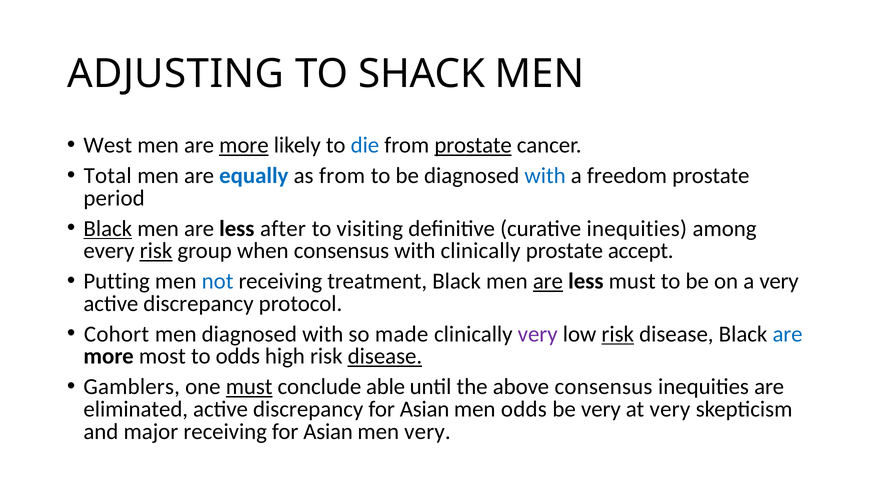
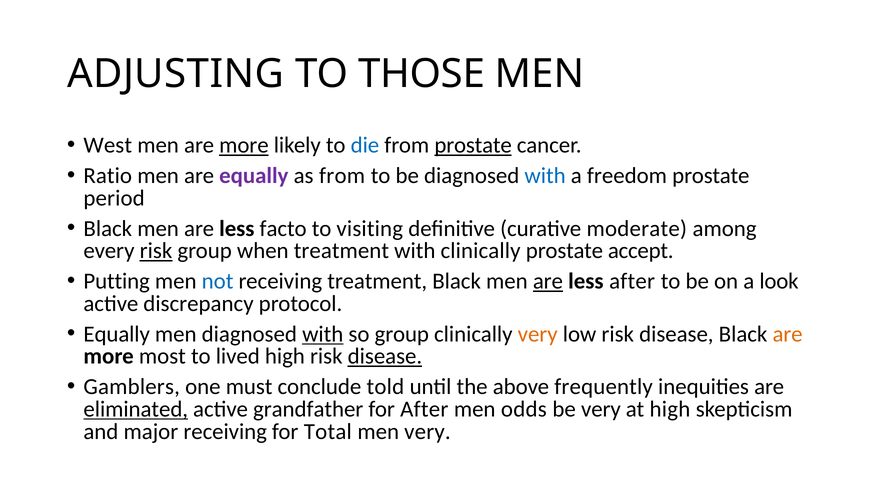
SHACK: SHACK -> THOSE
Total: Total -> Ratio
equally at (254, 176) colour: blue -> purple
Black at (108, 228) underline: present -> none
after: after -> facto
curative inequities: inequities -> moderate
when consensus: consensus -> treatment
less must: must -> after
a very: very -> look
Cohort at (117, 334): Cohort -> Equally
with at (323, 334) underline: none -> present
so made: made -> group
very at (538, 334) colour: purple -> orange
risk at (618, 334) underline: present -> none
are at (788, 334) colour: blue -> orange
to odds: odds -> lived
must at (249, 386) underline: present -> none
able: able -> told
above consensus: consensus -> frequently
eliminated underline: none -> present
discrepancy at (308, 409): discrepancy -> grandfather
Asian at (425, 409): Asian -> After
at very: very -> high
Asian at (328, 431): Asian -> Total
